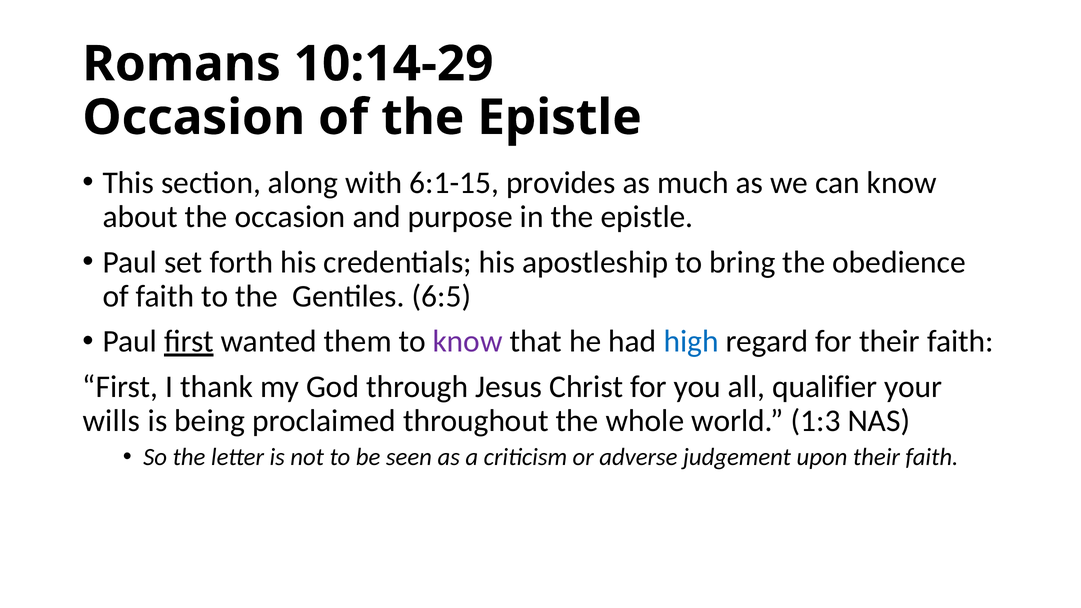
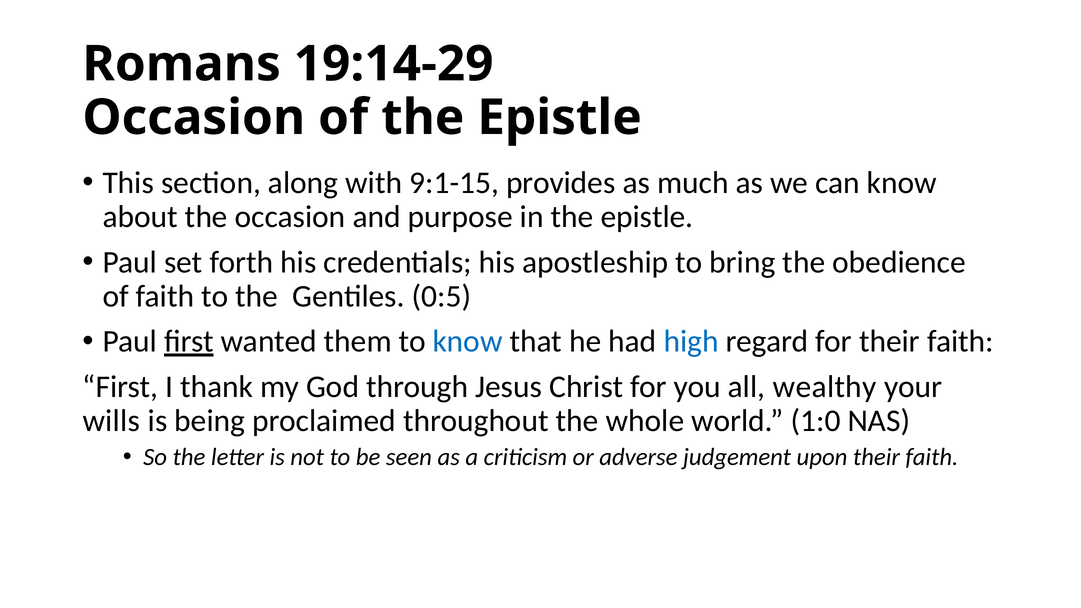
10:14-29: 10:14-29 -> 19:14-29
6:1-15: 6:1-15 -> 9:1-15
6:5: 6:5 -> 0:5
know at (468, 342) colour: purple -> blue
qualifier: qualifier -> wealthy
1:3: 1:3 -> 1:0
